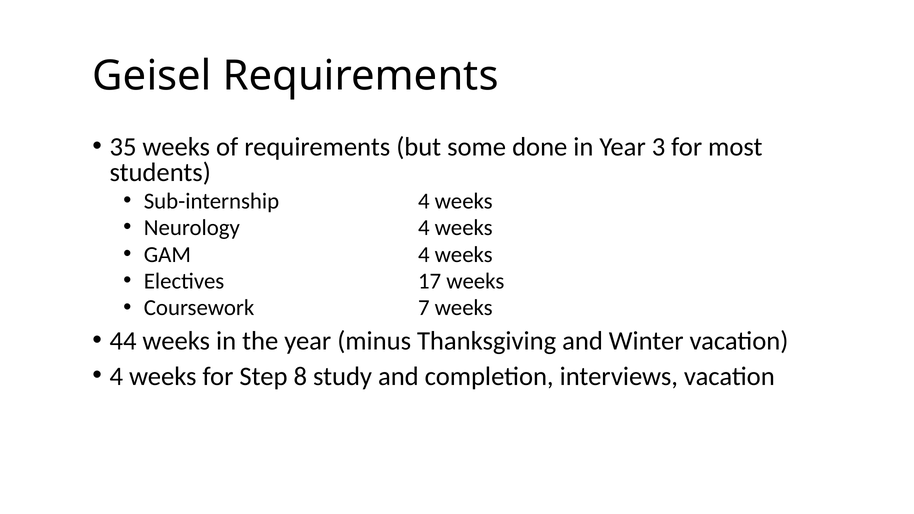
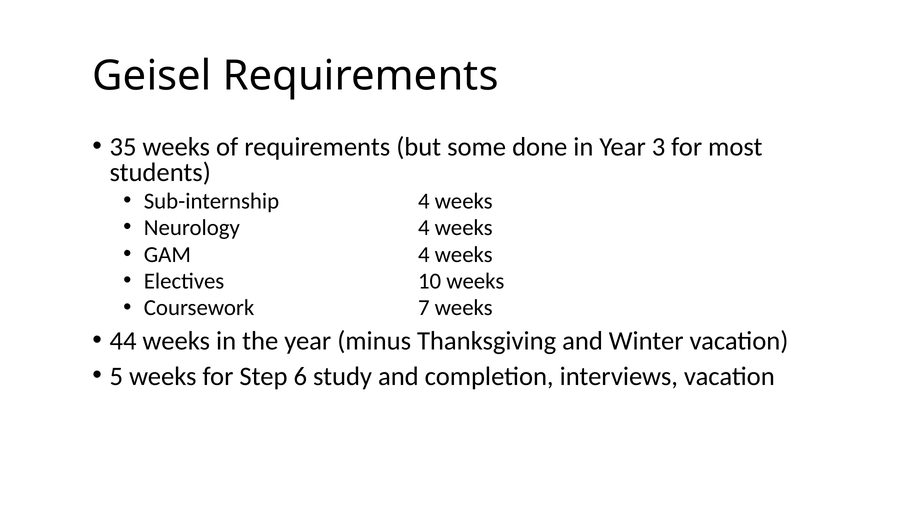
17: 17 -> 10
4 at (116, 376): 4 -> 5
8: 8 -> 6
